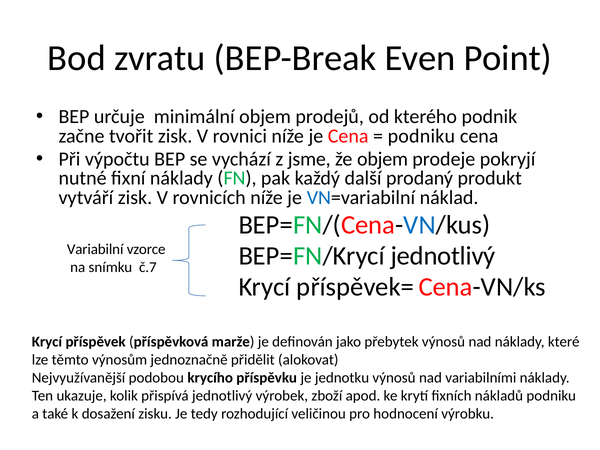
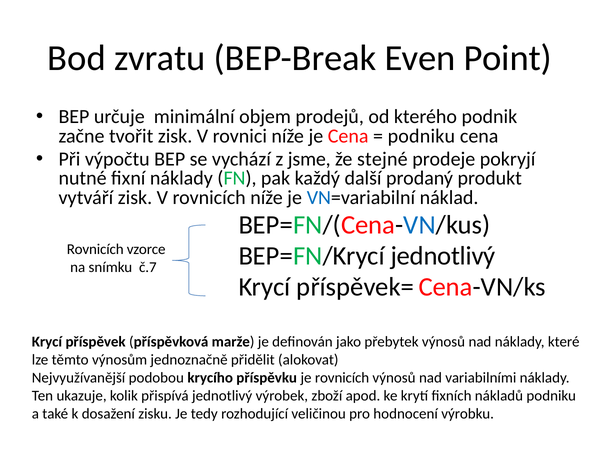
že objem: objem -> stejné
Variabilní at (95, 249): Variabilní -> Rovnicích
je jednotku: jednotku -> rovnicích
